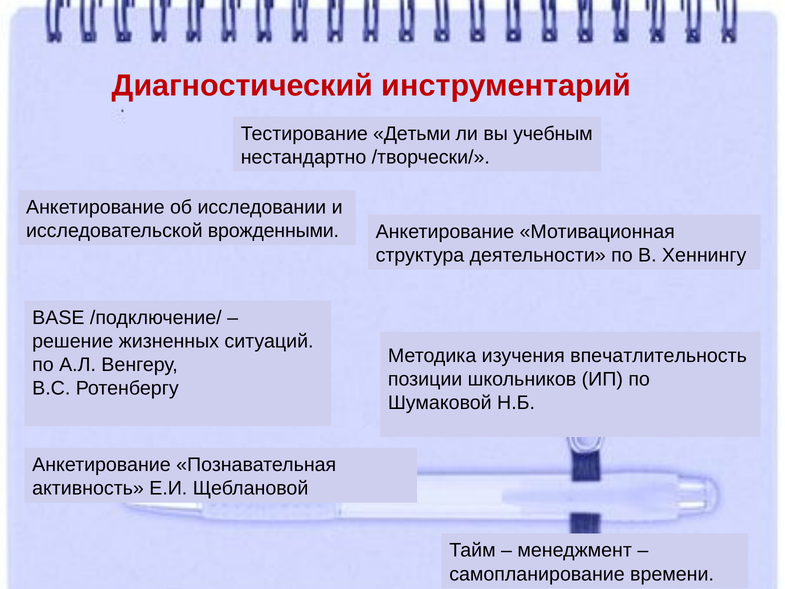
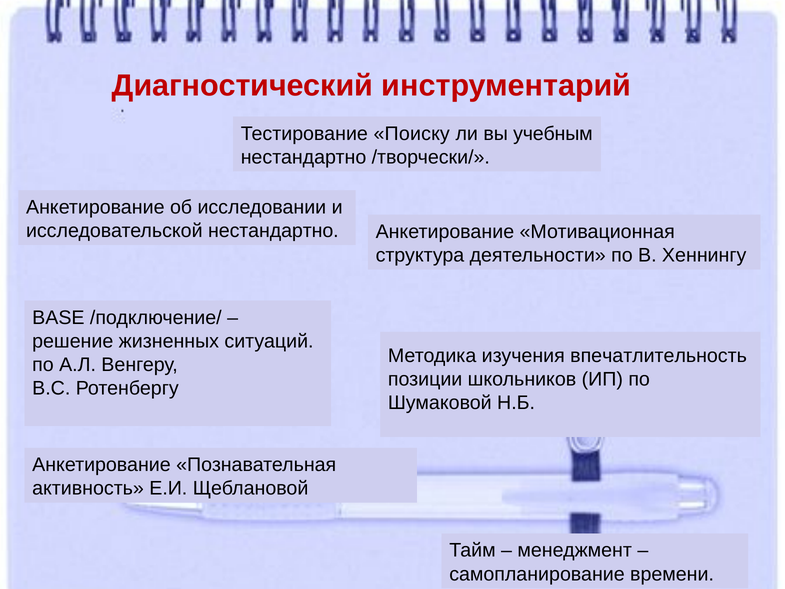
Детьми: Детьми -> Поиску
исследовательской врожденными: врожденными -> нестандартно
